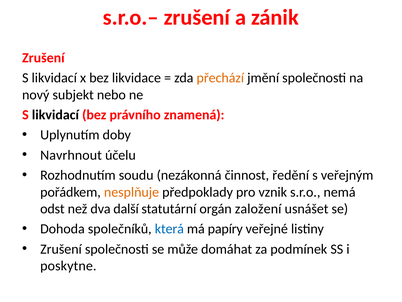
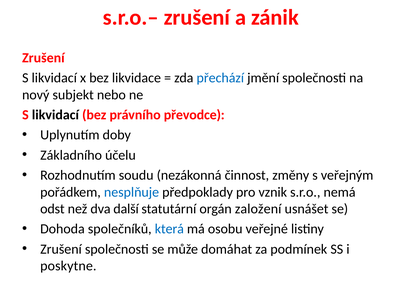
přechází colour: orange -> blue
znamená: znamená -> převodce
Navrhnout: Navrhnout -> Základního
ředění: ředění -> změny
nesplňuje colour: orange -> blue
papíry: papíry -> osobu
